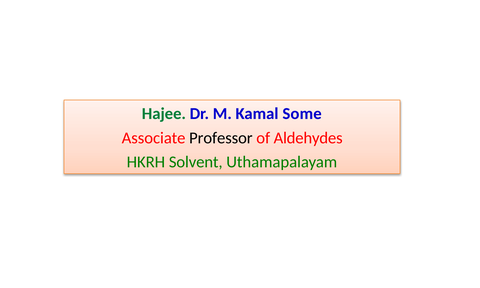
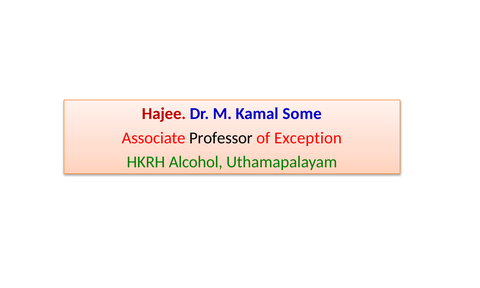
Hajee colour: green -> red
Aldehydes: Aldehydes -> Exception
Solvent: Solvent -> Alcohol
